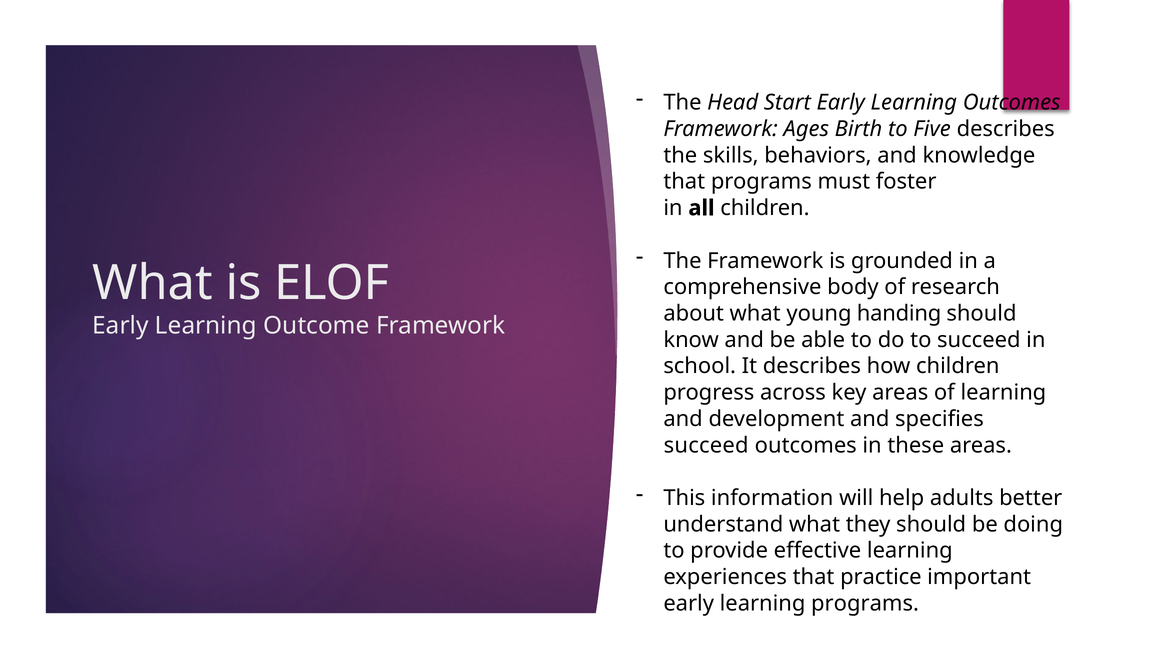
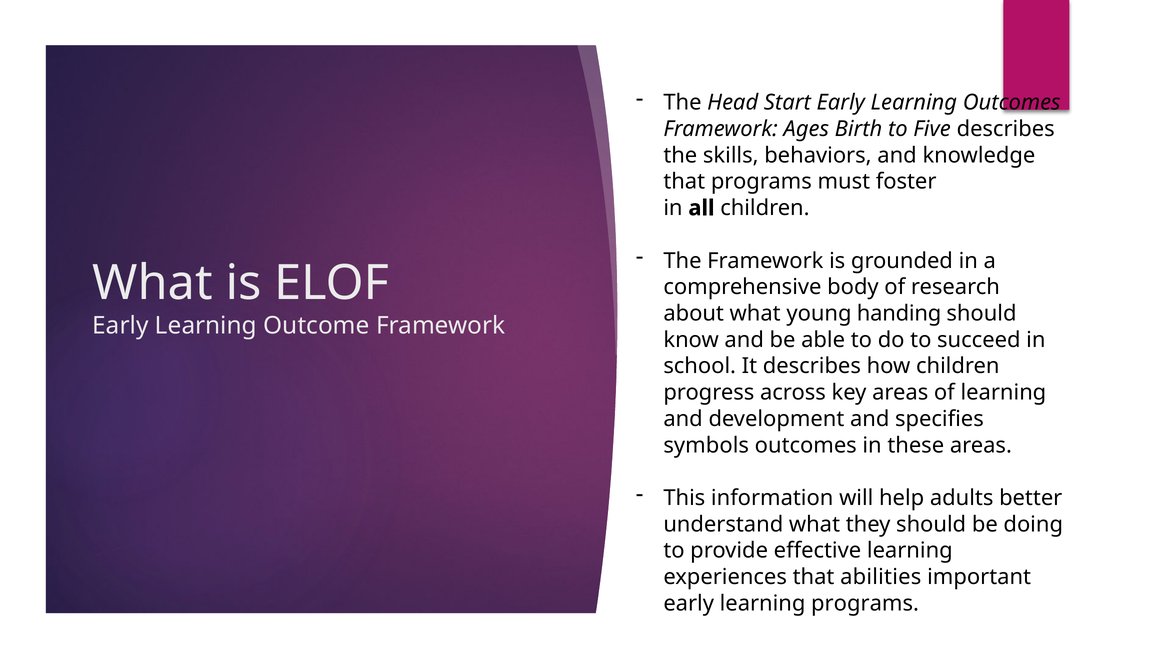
succeed at (706, 445): succeed -> symbols
practice: practice -> abilities
